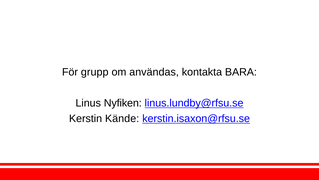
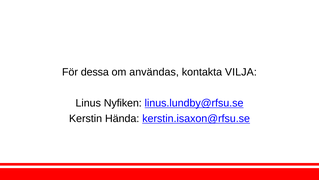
grupp: grupp -> dessa
BARA: BARA -> VILJA
Kände: Kände -> Hända
